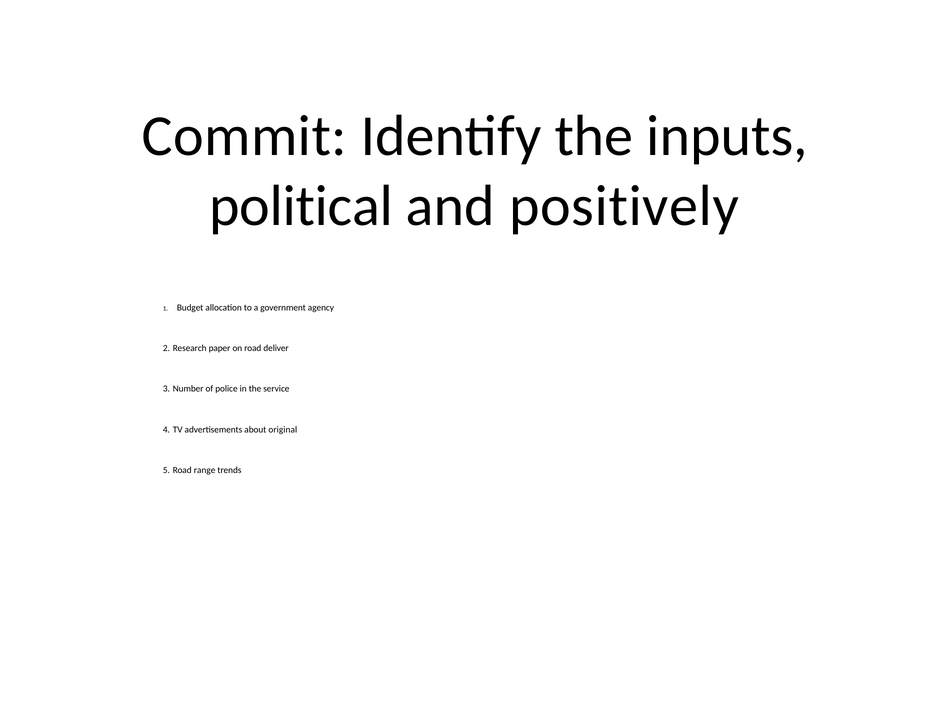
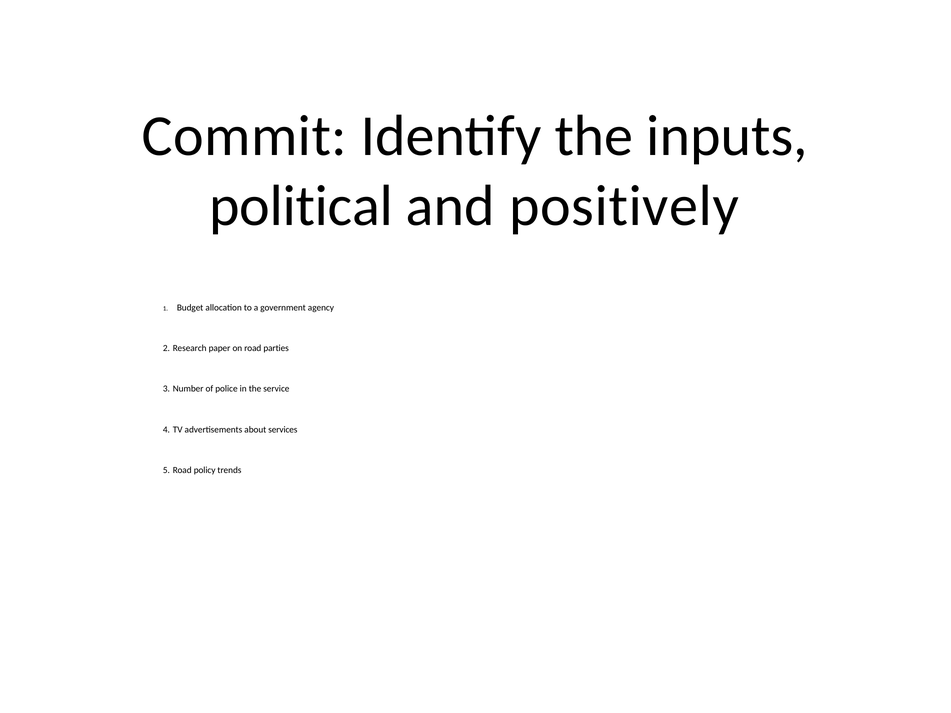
deliver: deliver -> parties
original: original -> services
range: range -> policy
